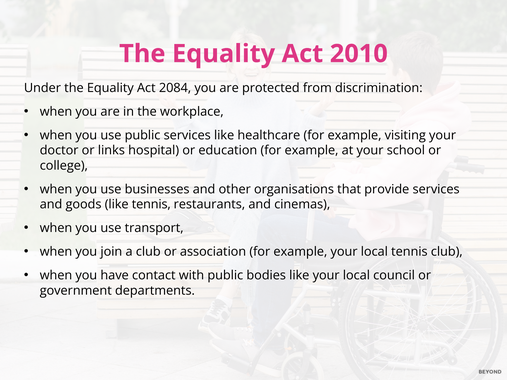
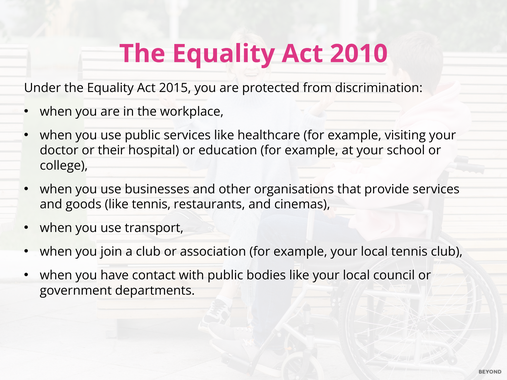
2084: 2084 -> 2015
links: links -> their
